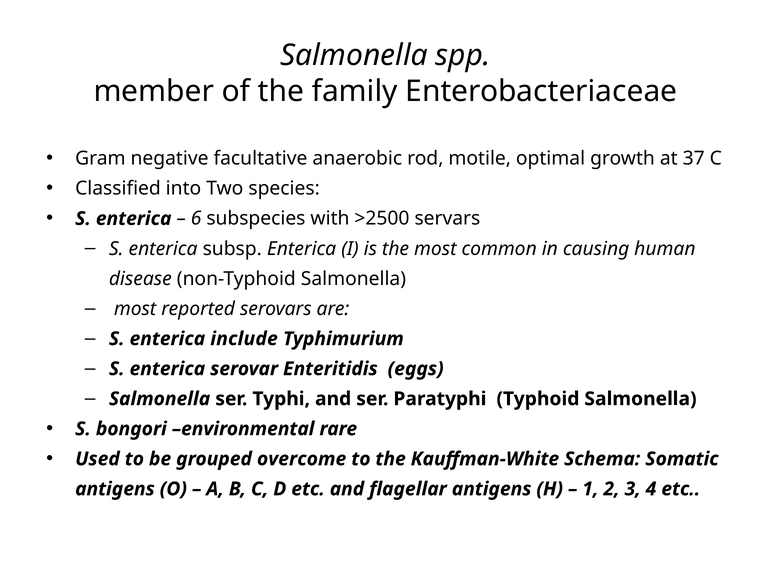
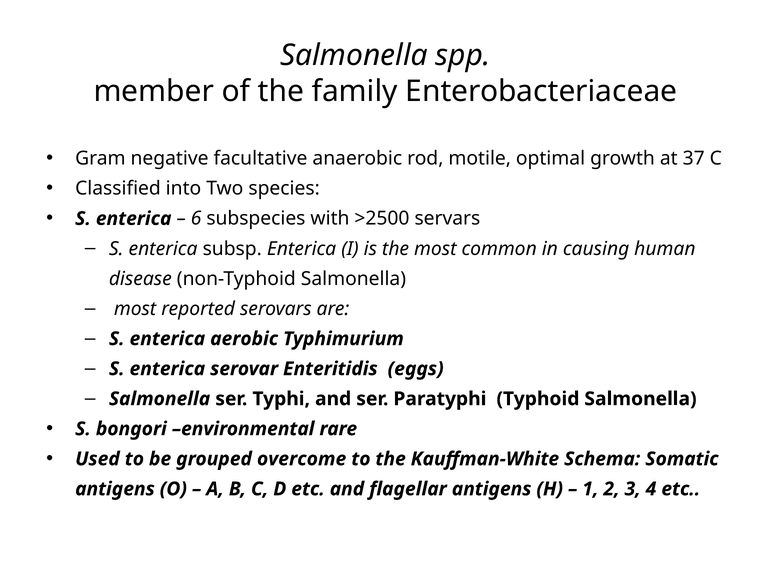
include: include -> aerobic
